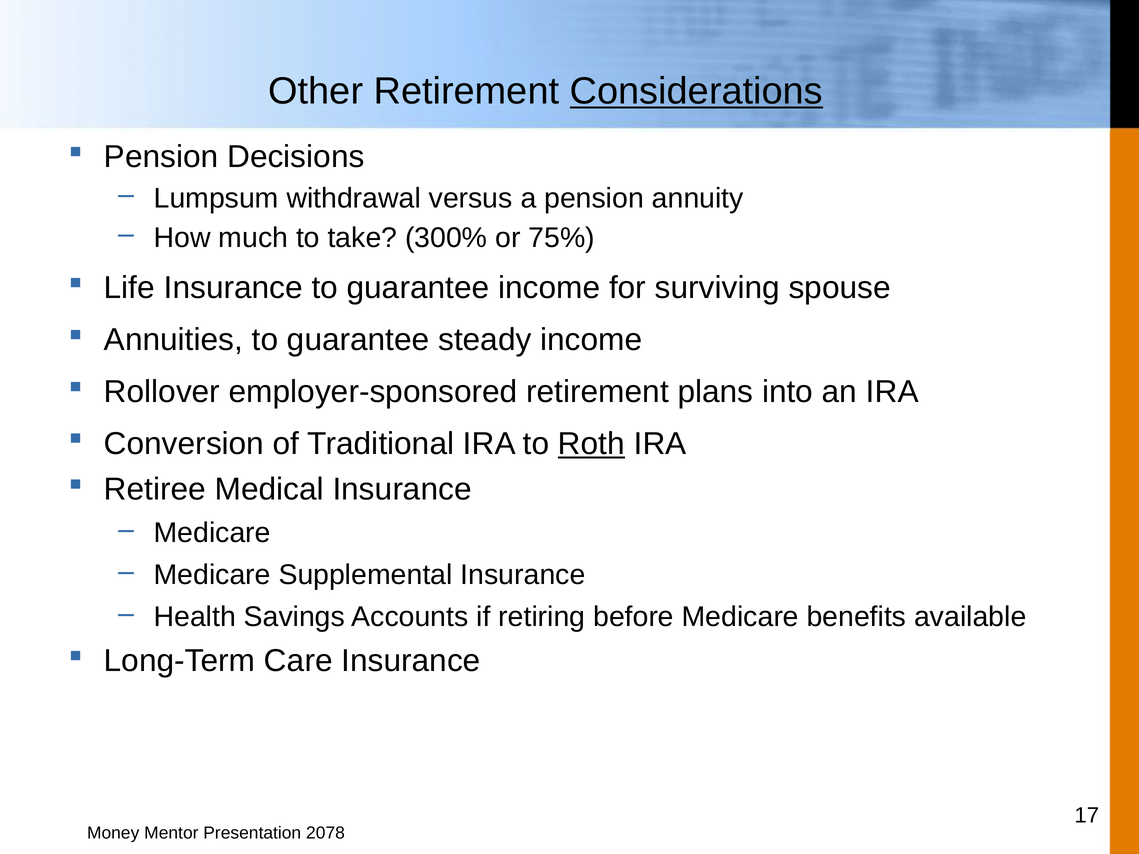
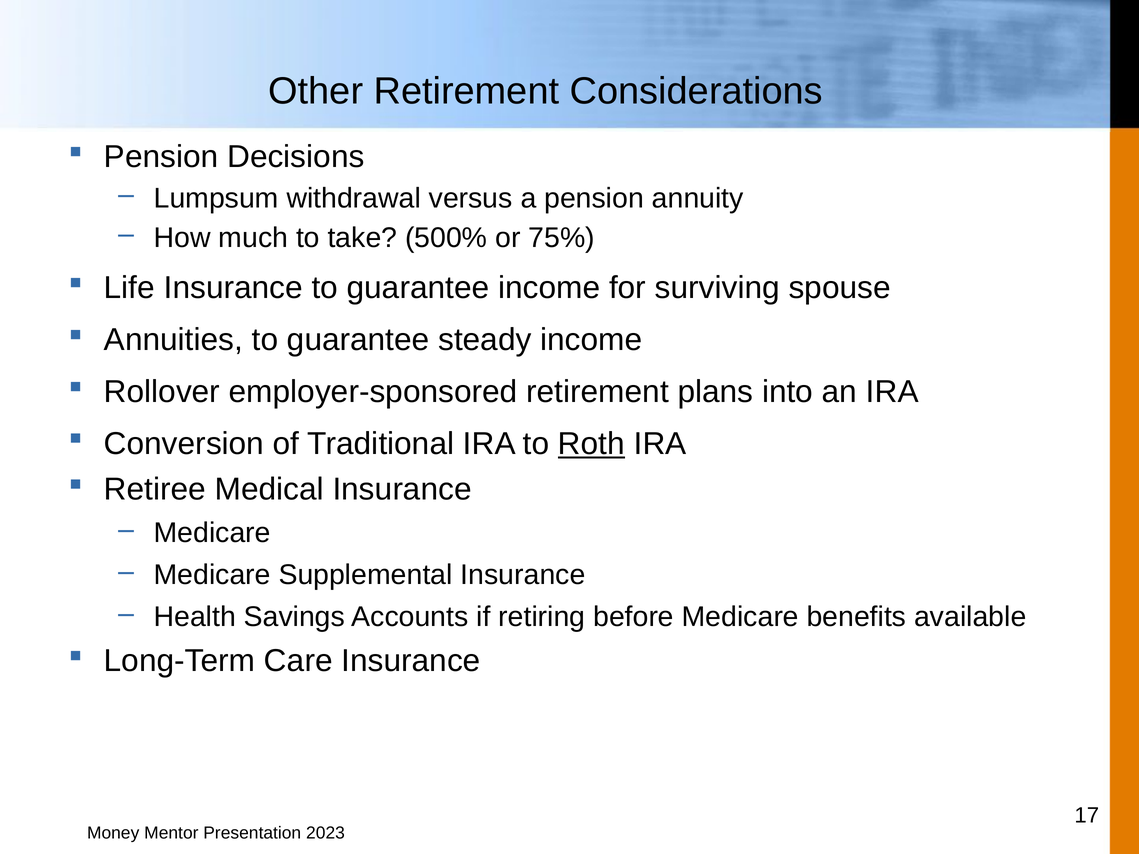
Considerations underline: present -> none
300%: 300% -> 500%
2078: 2078 -> 2023
